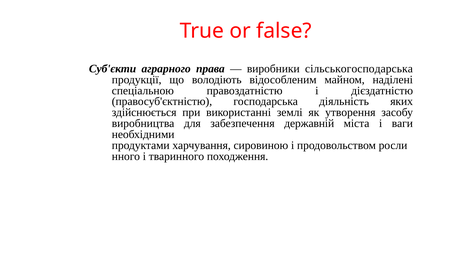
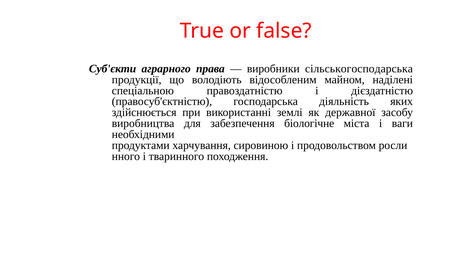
утворення: утворення -> державної
державній: державній -> біологічне
